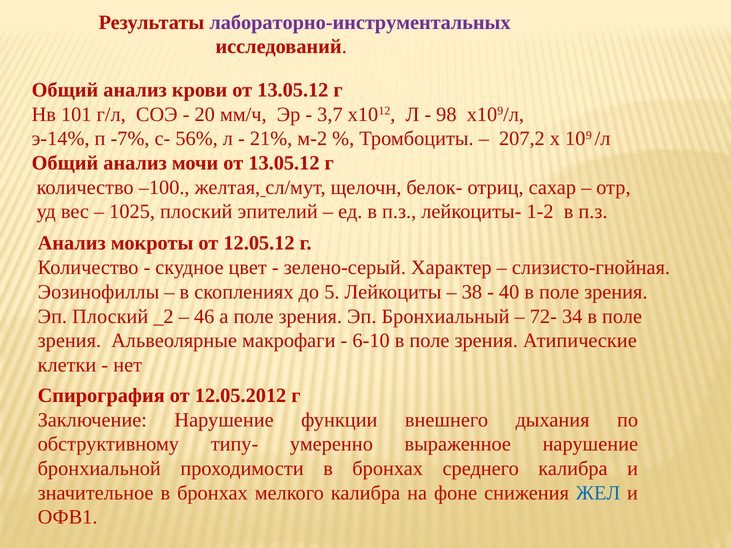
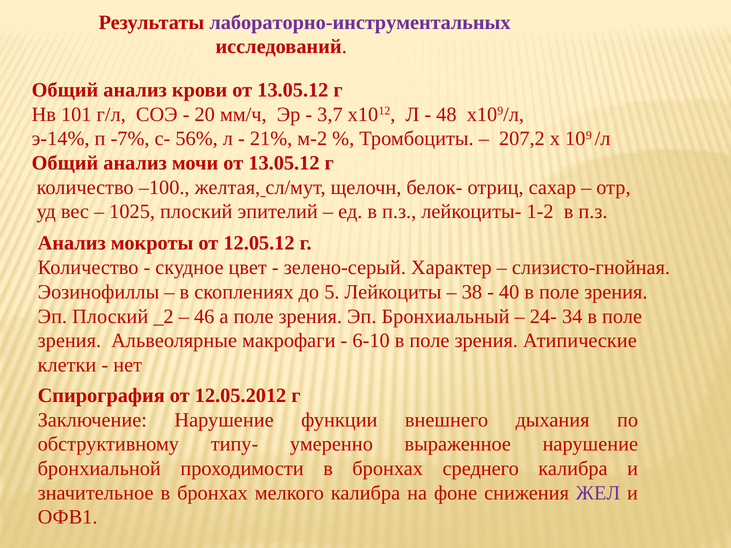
98: 98 -> 48
72-: 72- -> 24-
ЖЕЛ colour: blue -> purple
